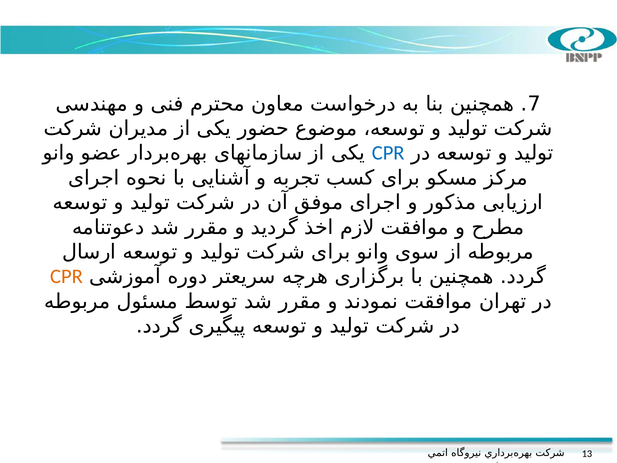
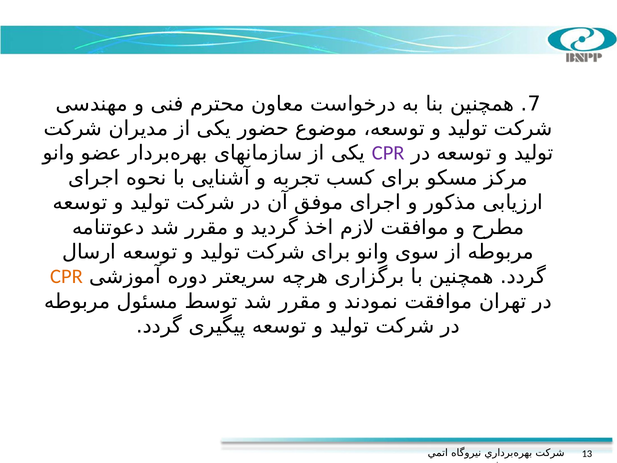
CPR at (388, 153) colour: blue -> purple
